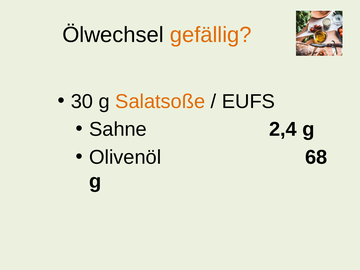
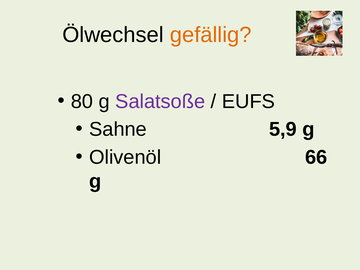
30: 30 -> 80
Salatsoße colour: orange -> purple
2,4: 2,4 -> 5,9
68: 68 -> 66
